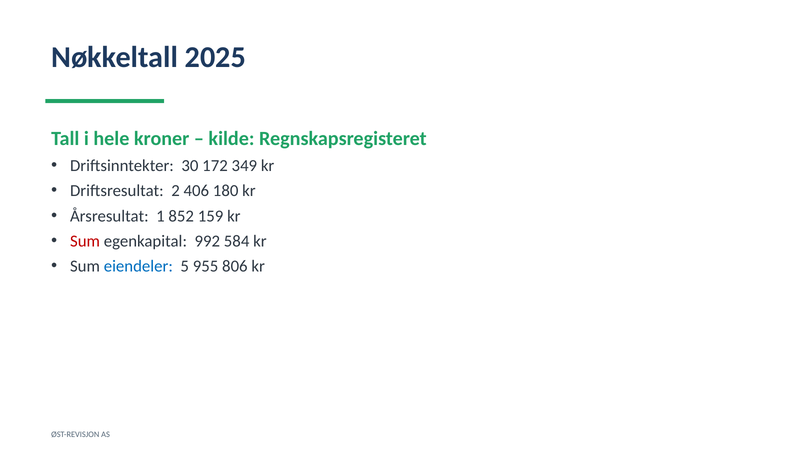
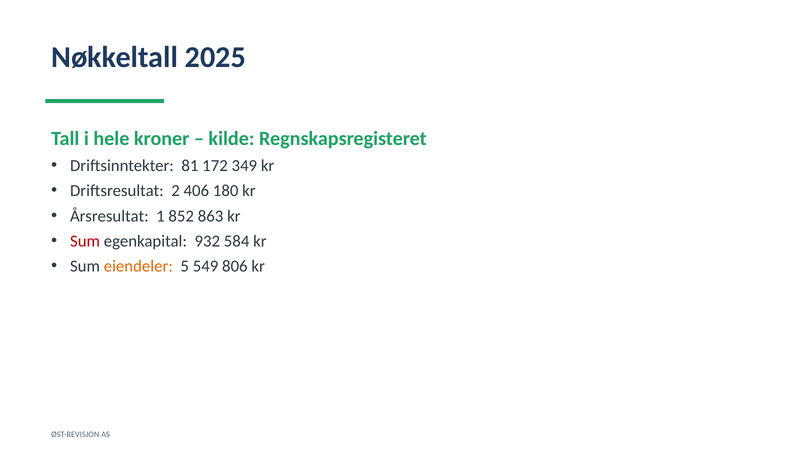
30: 30 -> 81
159: 159 -> 863
992: 992 -> 932
eiendeler colour: blue -> orange
955: 955 -> 549
